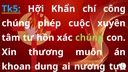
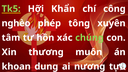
Tk5 colour: light blue -> light green
chúng at (16, 23): chúng -> nghèo
cuộc: cuộc -> tông
